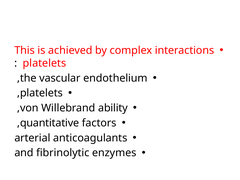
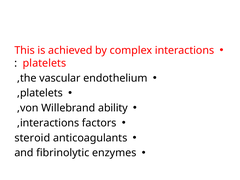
quantitative at (50, 123): quantitative -> interactions
arterial: arterial -> steroid
